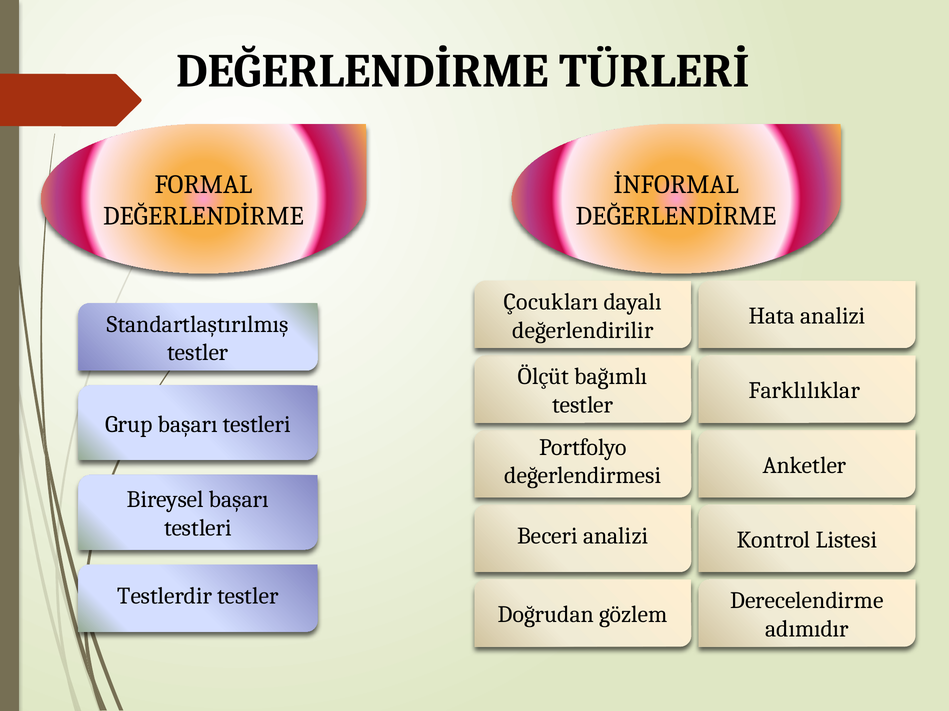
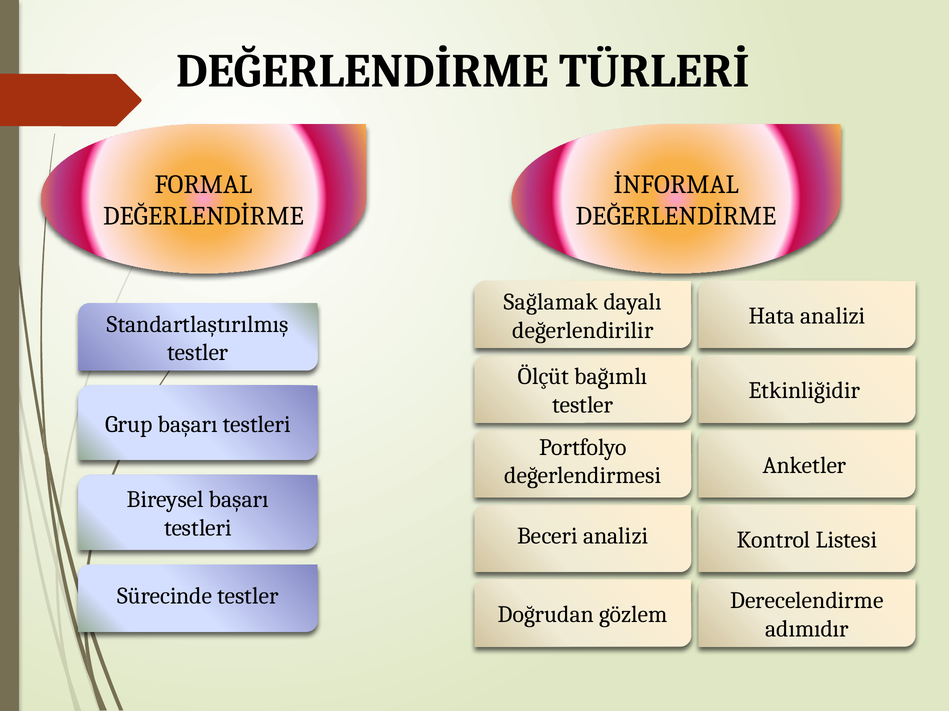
Çocukları: Çocukları -> Sağlamak
Farklılıklar: Farklılıklar -> Etkinliğidir
Testlerdir: Testlerdir -> Sürecinde
